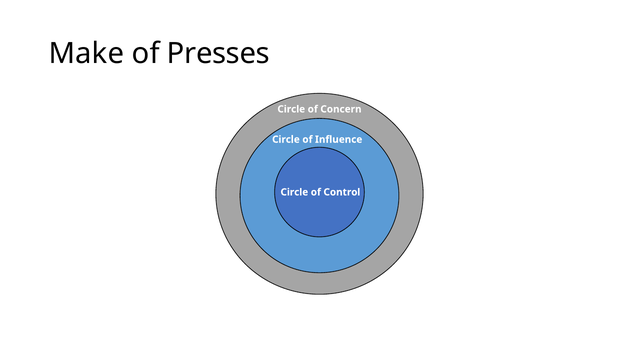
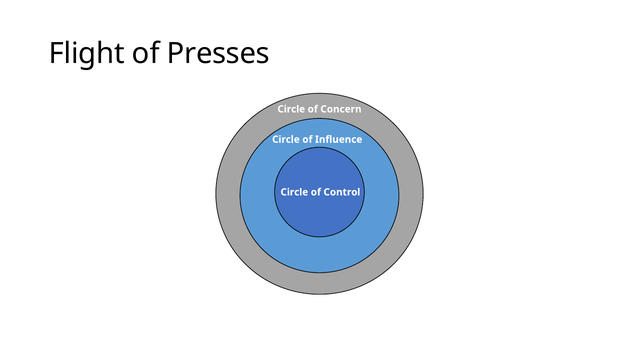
Make: Make -> Flight
